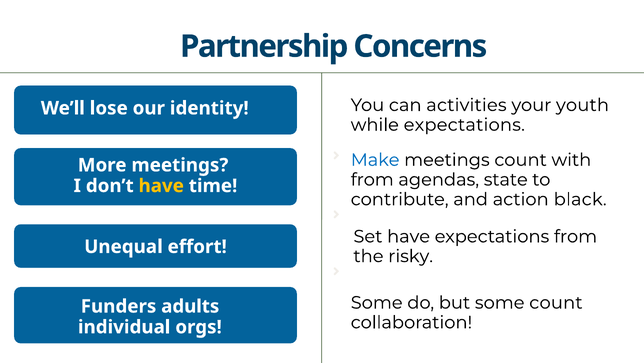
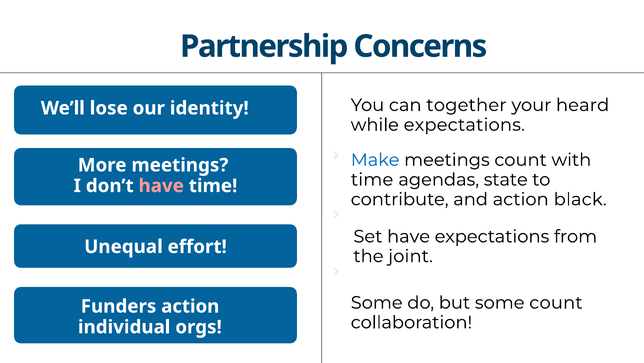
activities: activities -> together
youth: youth -> heard
from at (372, 179): from -> time
have at (161, 186) colour: yellow -> pink
risky: risky -> joint
Funders adults: adults -> action
